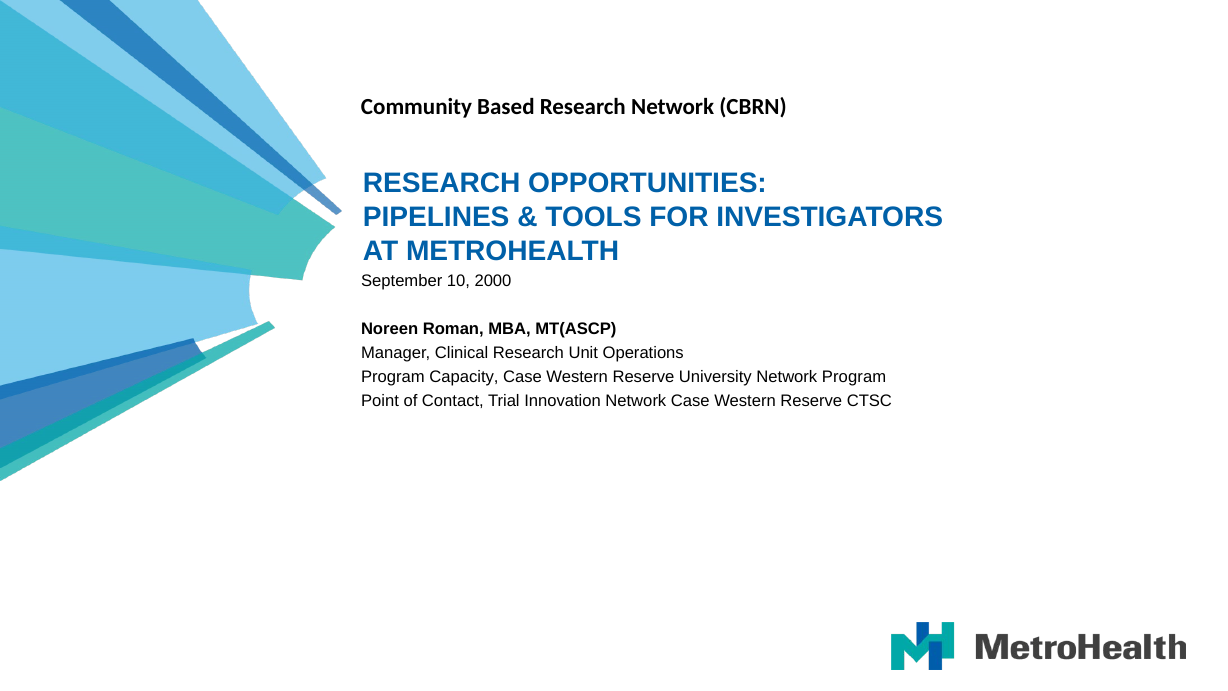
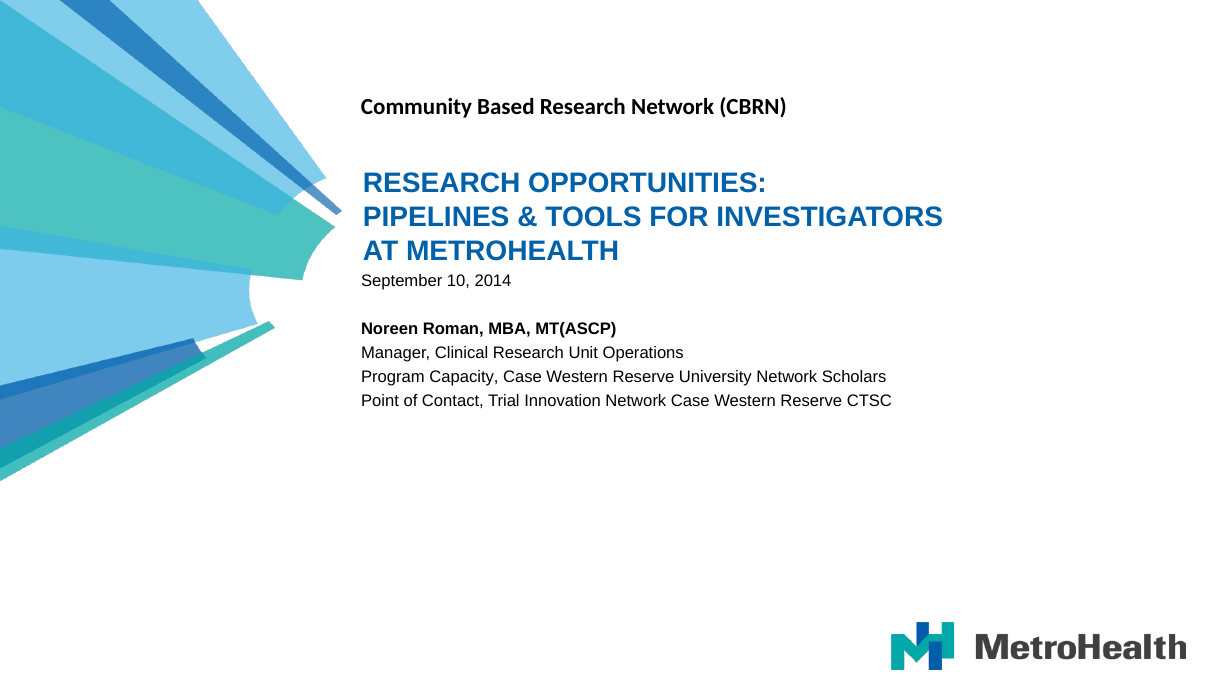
2000: 2000 -> 2014
Network Program: Program -> Scholars
